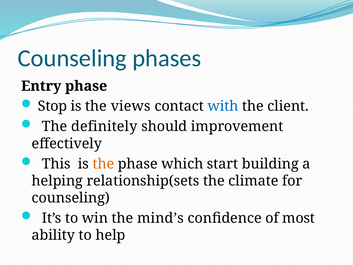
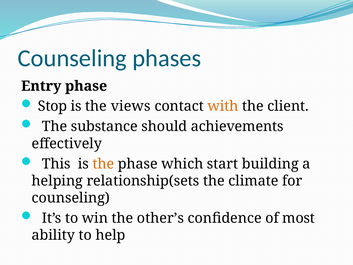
with colour: blue -> orange
definitely: definitely -> substance
improvement: improvement -> achievements
mind’s: mind’s -> other’s
